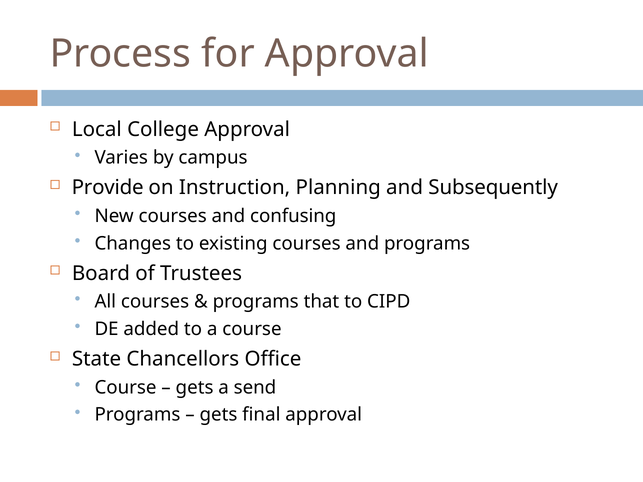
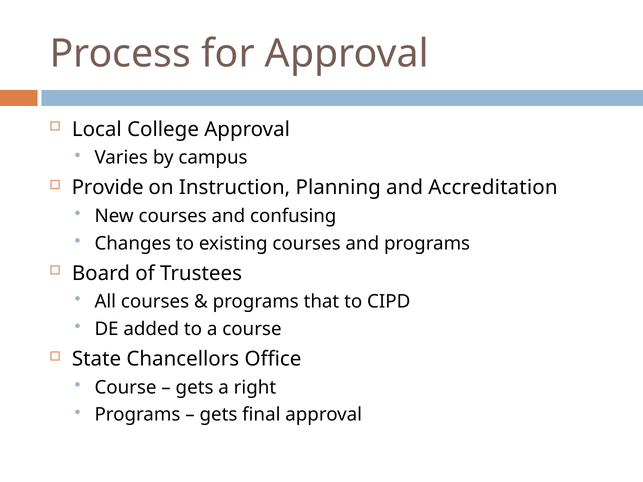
Subsequently: Subsequently -> Accreditation
send: send -> right
